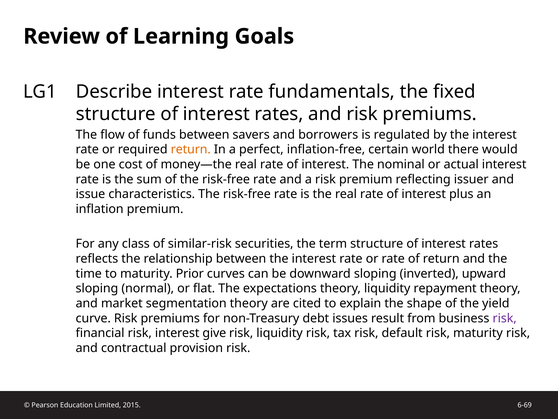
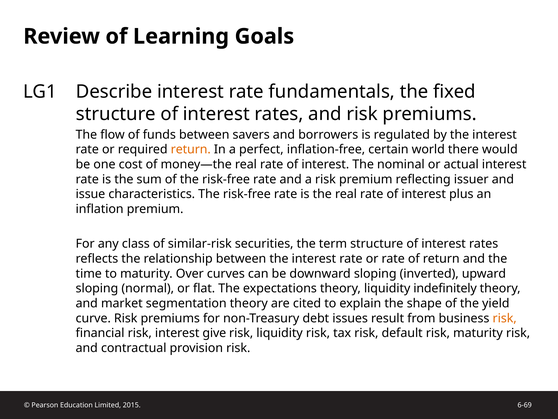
Prior: Prior -> Over
repayment: repayment -> indefinitely
risk at (505, 318) colour: purple -> orange
